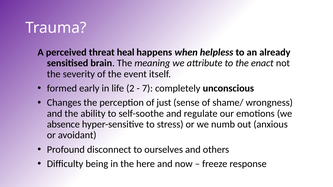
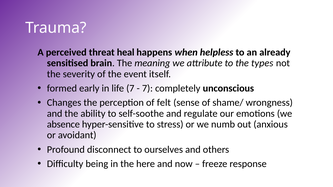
enact: enact -> types
life 2: 2 -> 7
just: just -> felt
